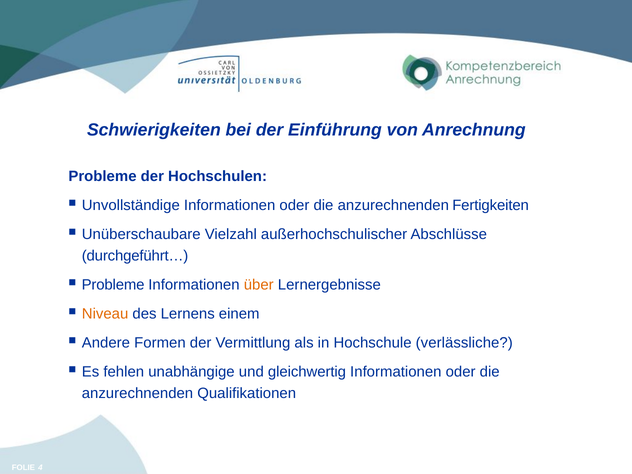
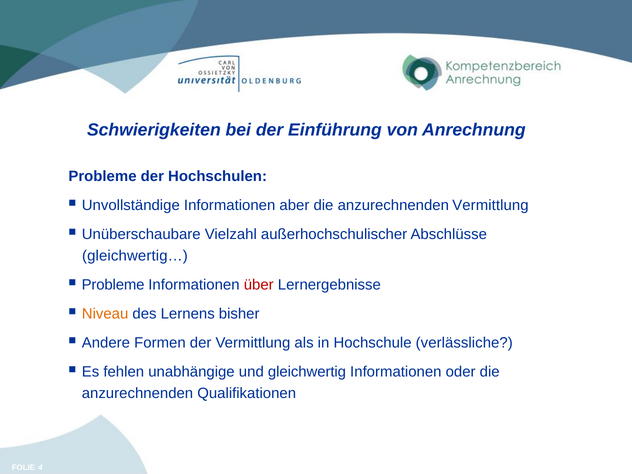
Unvollständige Informationen oder: oder -> aber
anzurechnenden Fertigkeiten: Fertigkeiten -> Vermittlung
durchgeführt…: durchgeführt… -> gleichwertig…
über colour: orange -> red
einem: einem -> bisher
